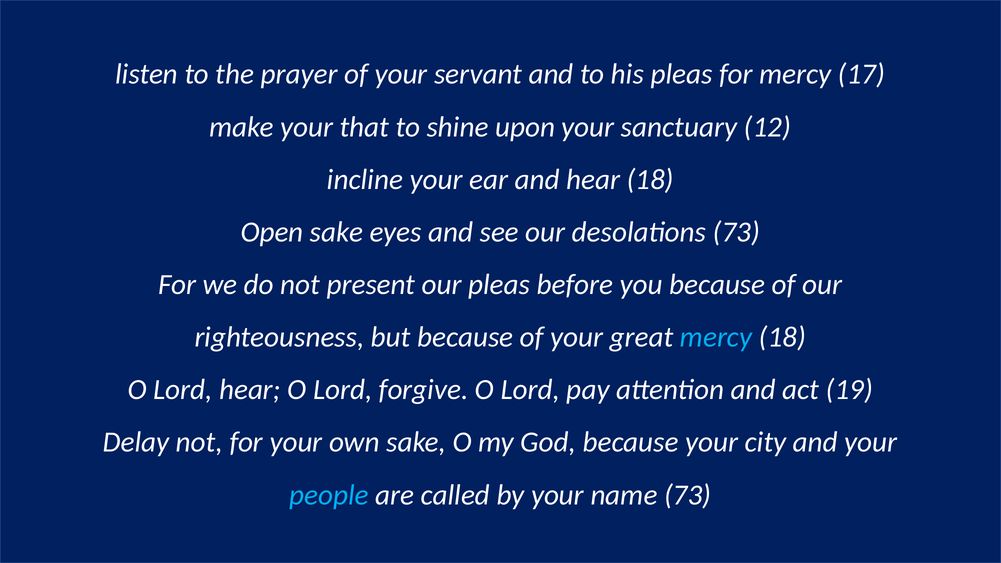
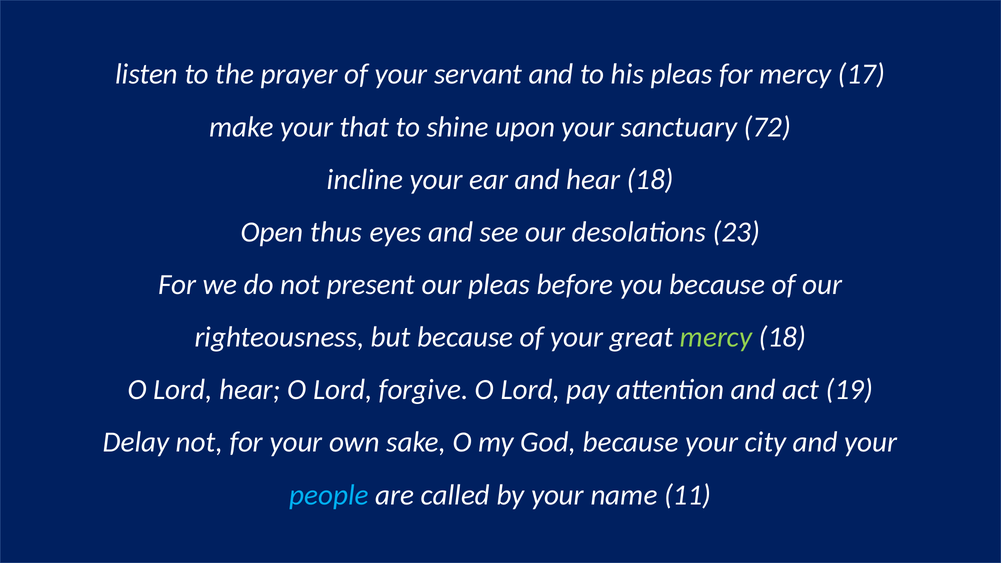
12: 12 -> 72
Open sake: sake -> thus
desolations 73: 73 -> 23
mercy at (716, 337) colour: light blue -> light green
name 73: 73 -> 11
